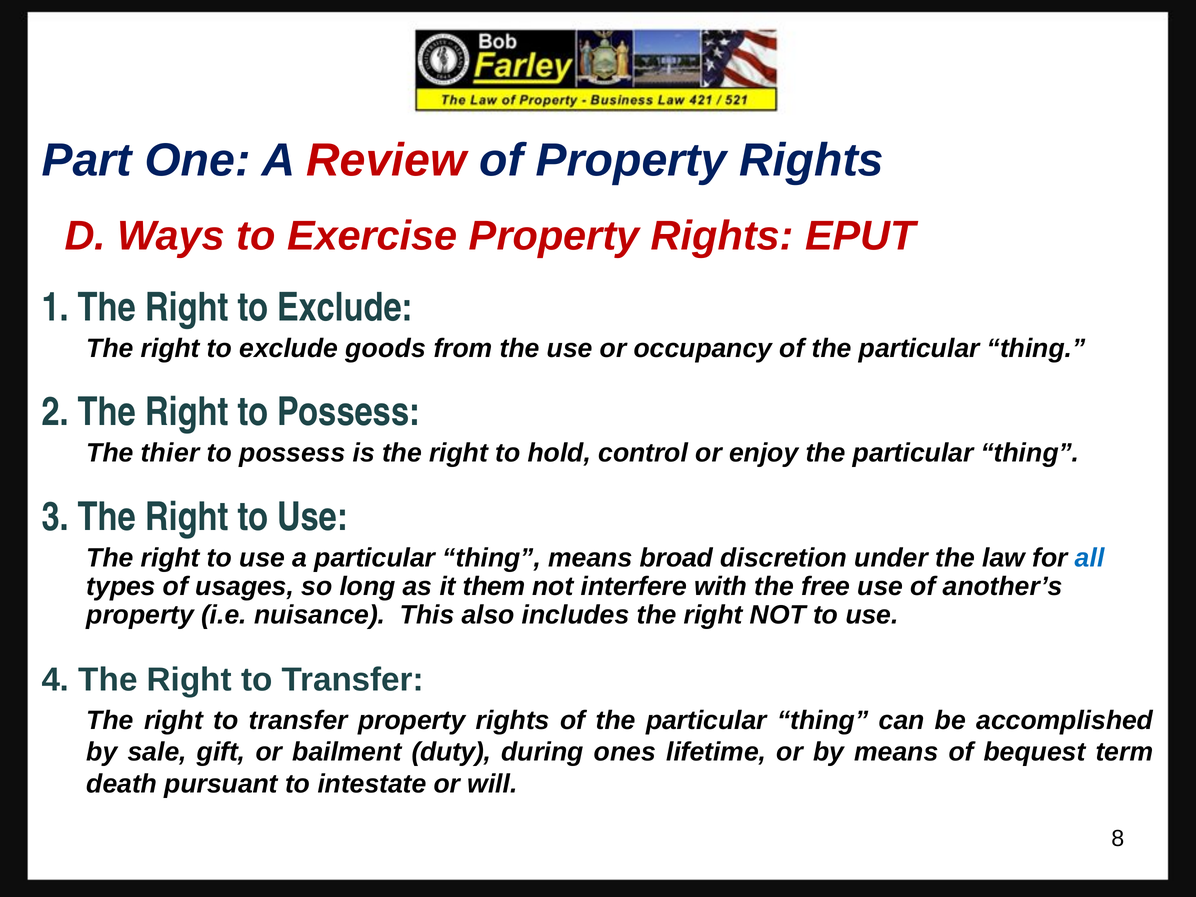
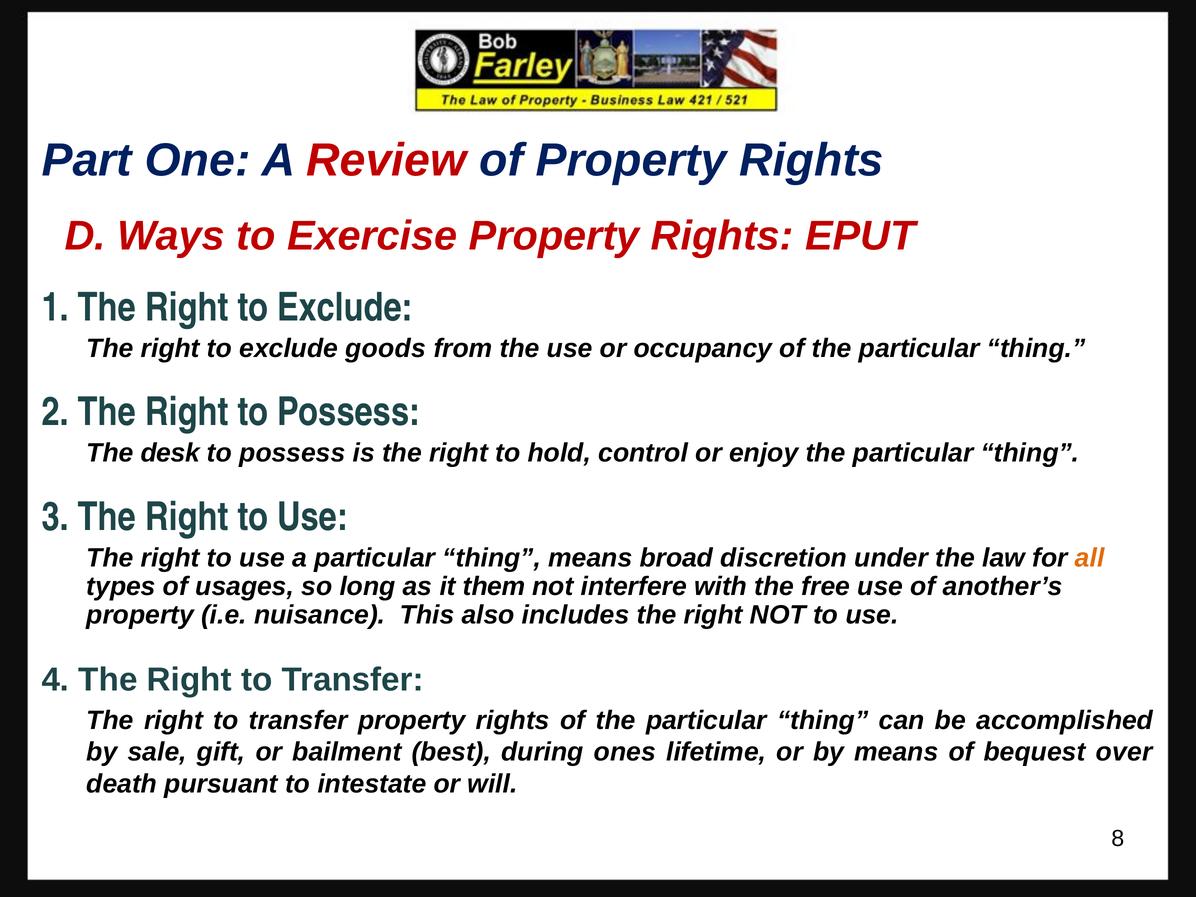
thier: thier -> desk
all colour: blue -> orange
duty: duty -> best
term: term -> over
